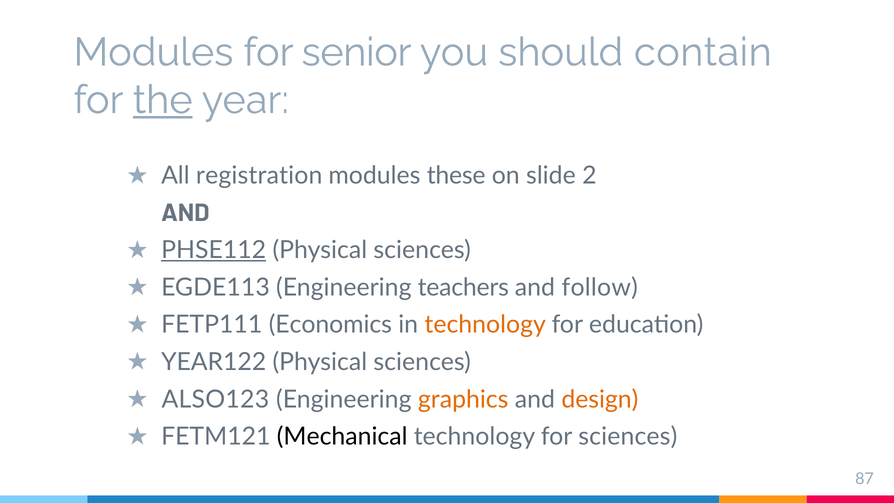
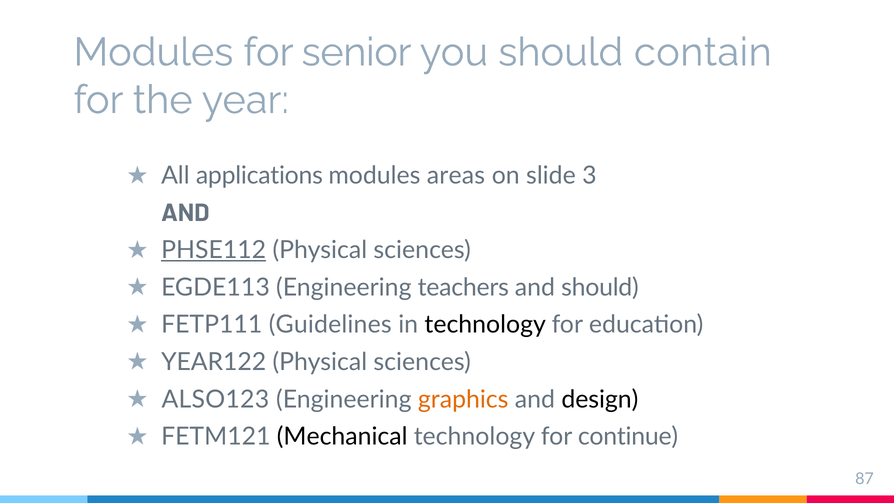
the underline: present -> none
registration: registration -> applications
these: these -> areas
2: 2 -> 3
and follow: follow -> should
Economics: Economics -> Guidelines
technology at (485, 325) colour: orange -> black
design colour: orange -> black
for sciences: sciences -> continue
